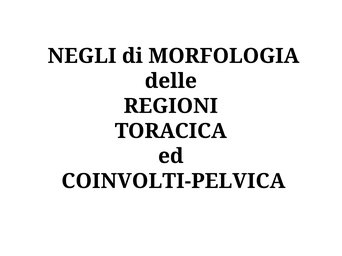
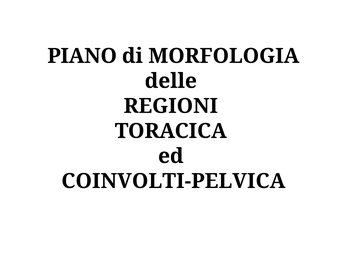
NEGLI: NEGLI -> PIANO
